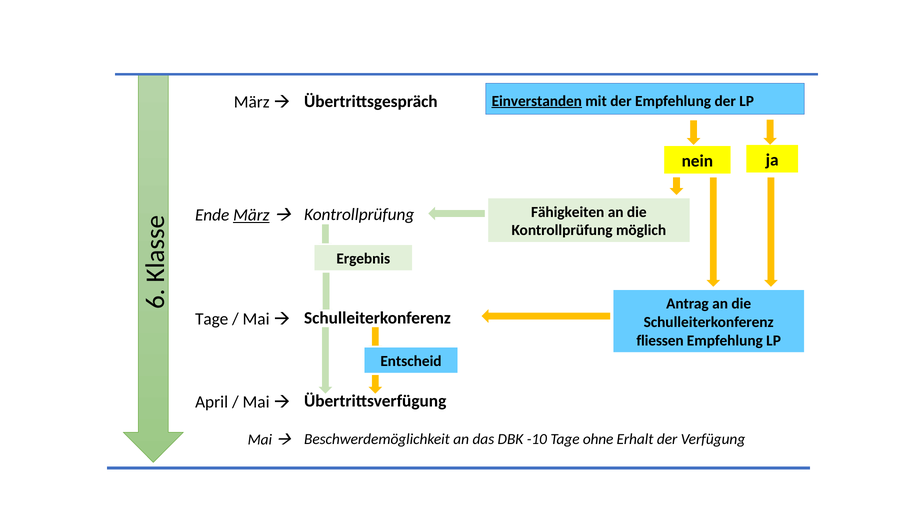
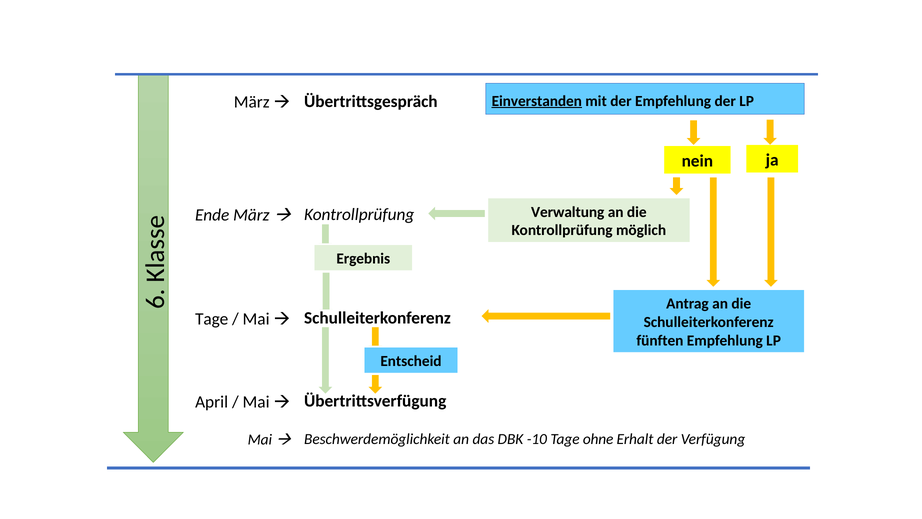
Fähigkeiten: Fähigkeiten -> Verwaltung
März at (251, 215) underline: present -> none
fliessen: fliessen -> fünften
